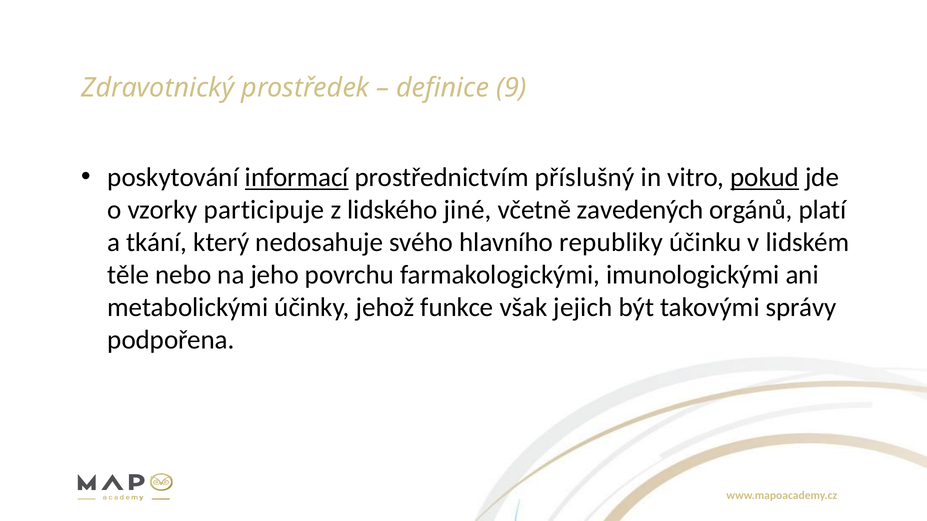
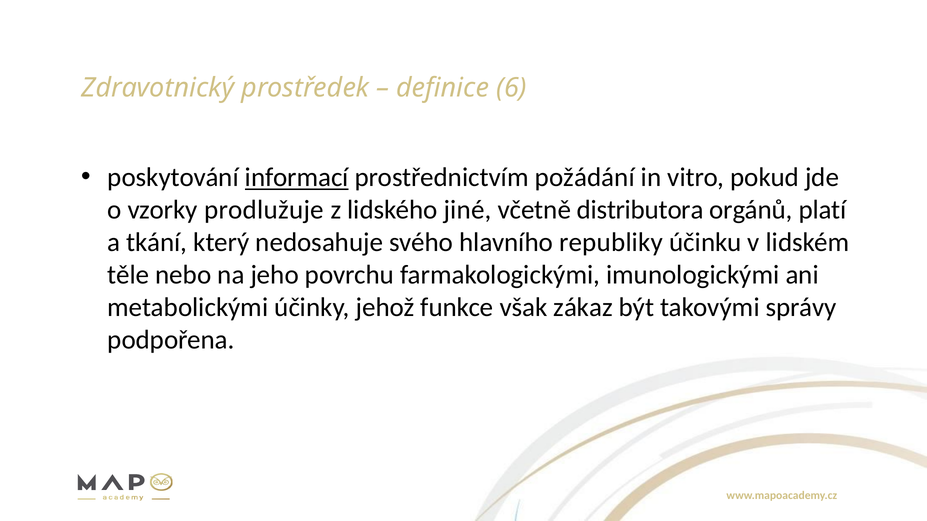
9: 9 -> 6
příslušný: příslušný -> požádání
pokud underline: present -> none
participuje: participuje -> prodlužuje
zavedených: zavedených -> distributora
jejich: jejich -> zákaz
